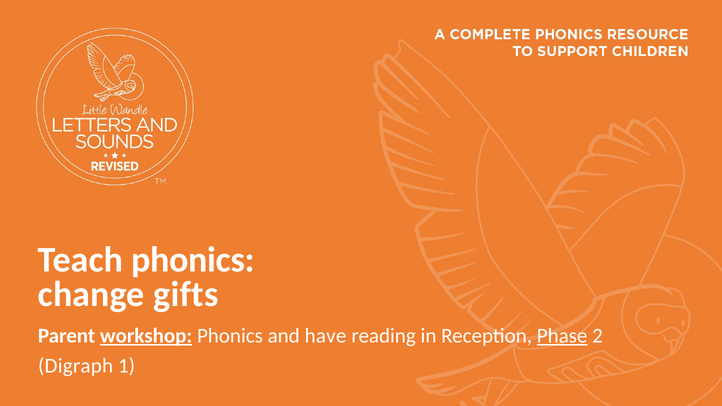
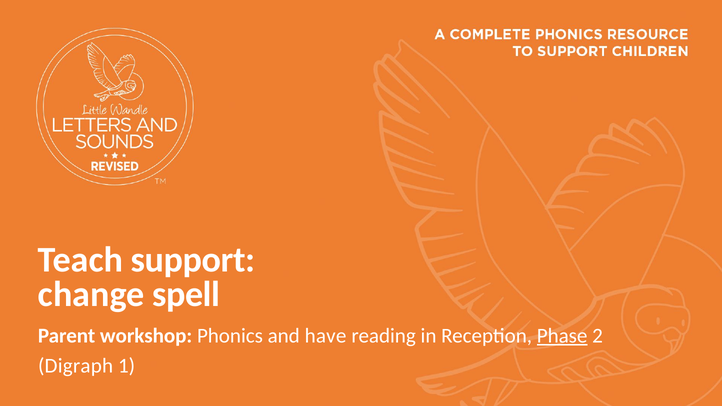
Teach phonics: phonics -> support
gifts: gifts -> spell
workshop underline: present -> none
